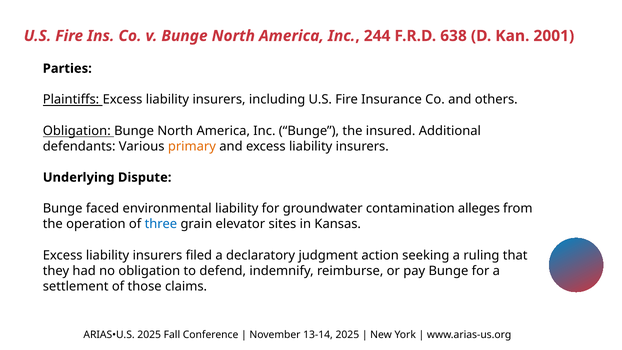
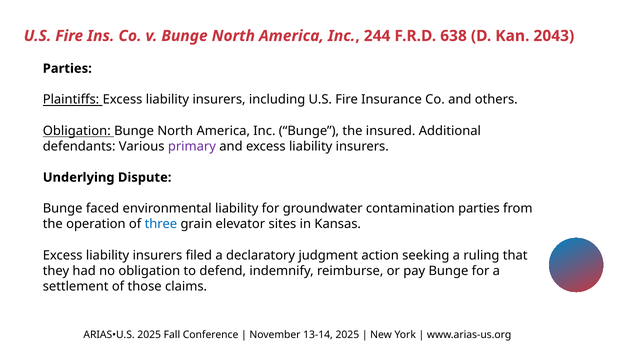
2001: 2001 -> 2043
primary colour: orange -> purple
contamination alleges: alleges -> parties
